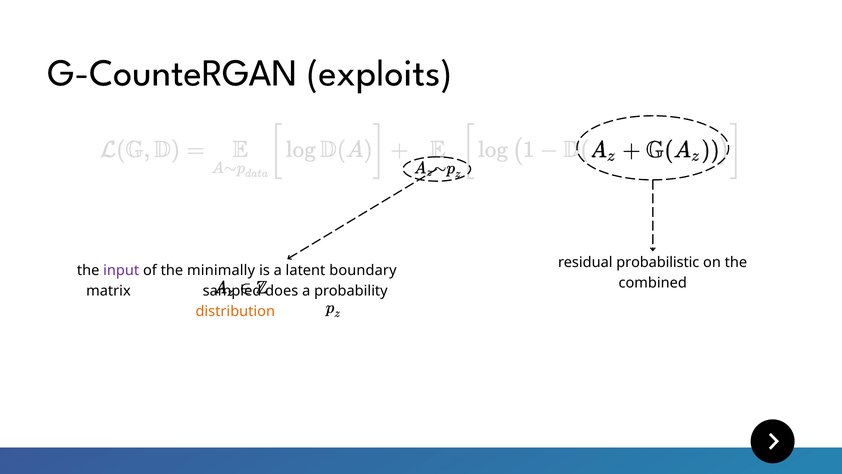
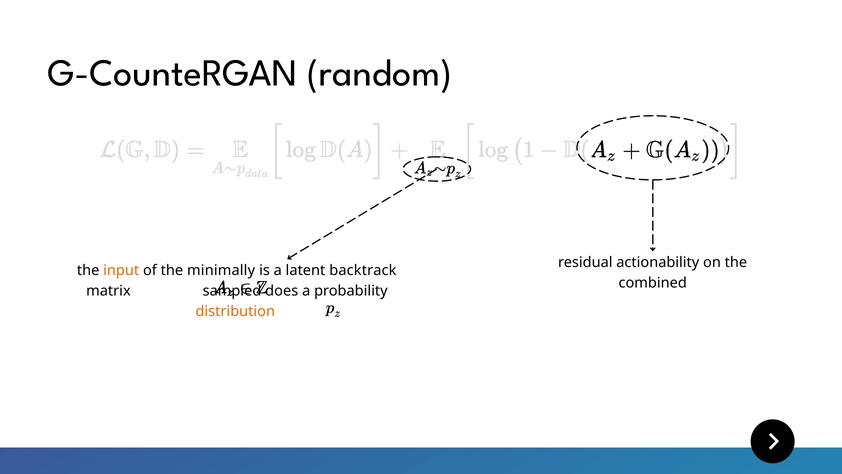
exploits: exploits -> random
probabilistic: probabilistic -> actionability
input colour: purple -> orange
boundary: boundary -> backtrack
